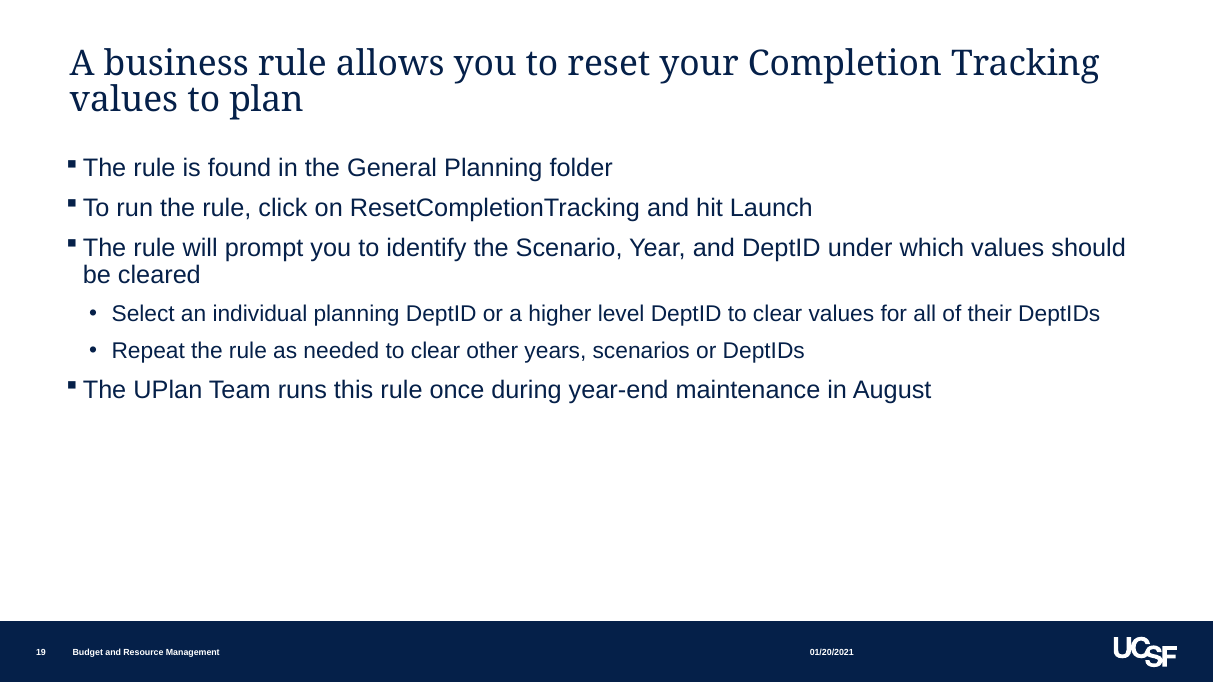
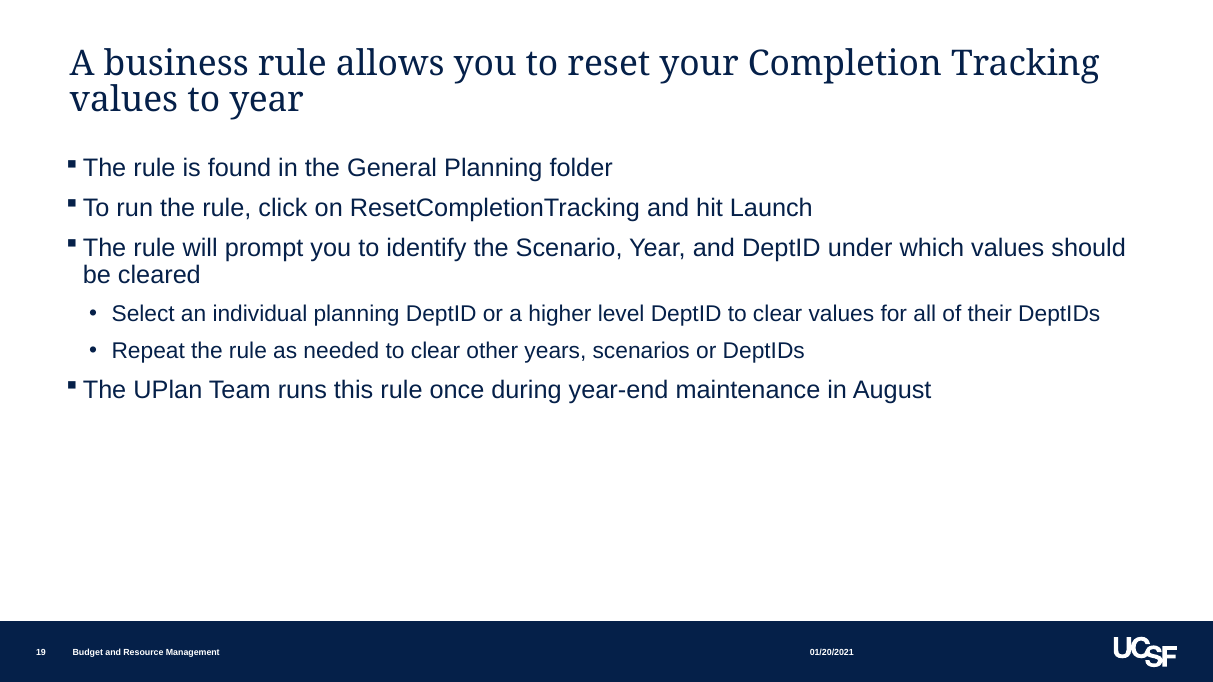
to plan: plan -> year
